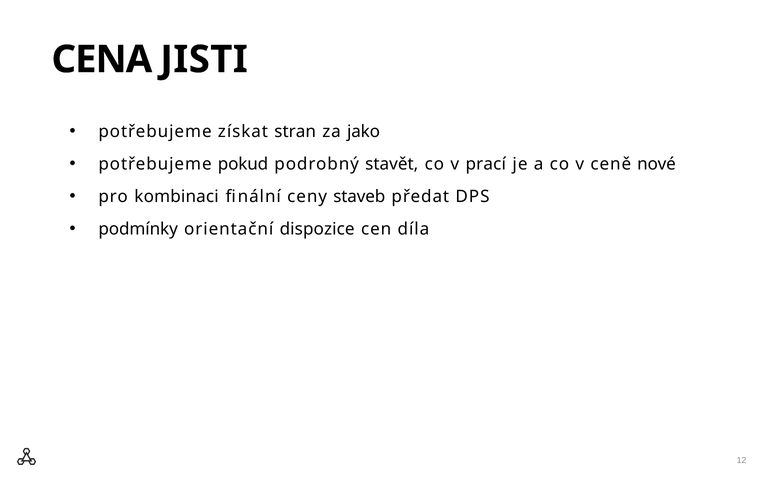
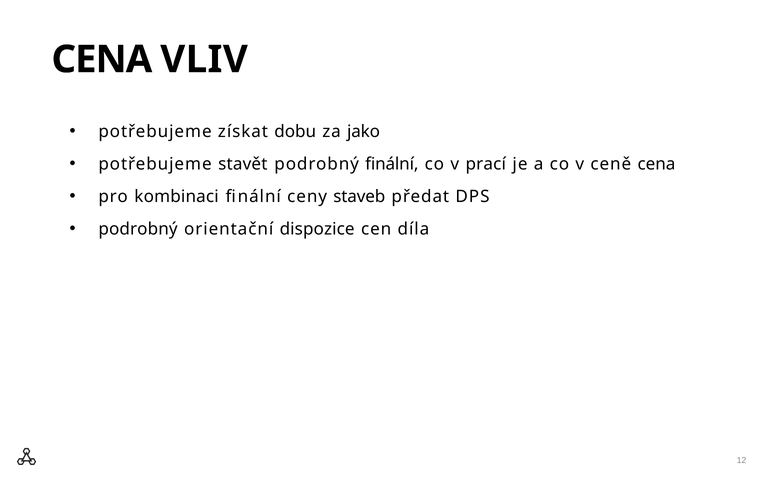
JISTI: JISTI -> VLIV
stran: stran -> dobu
pokud: pokud -> stavět
podrobný stavět: stavět -> finální
ceně nové: nové -> cena
podmínky at (138, 229): podmínky -> podrobný
